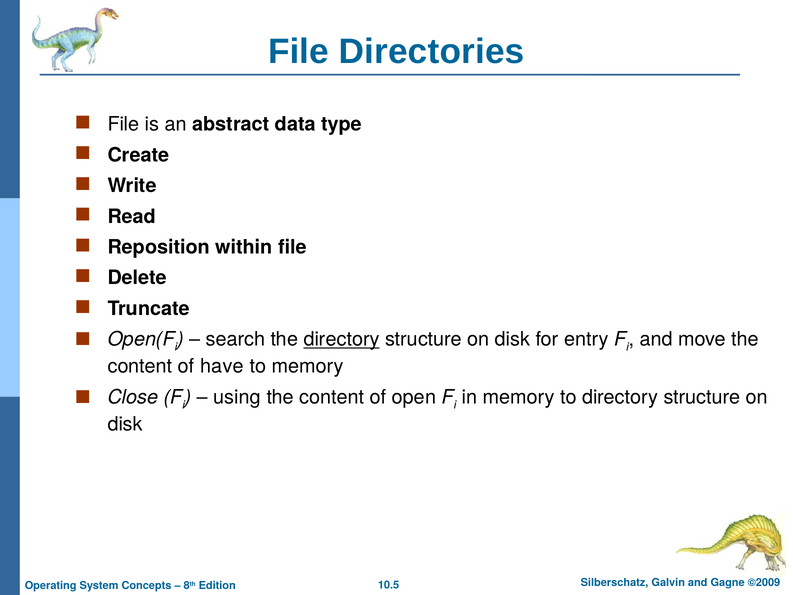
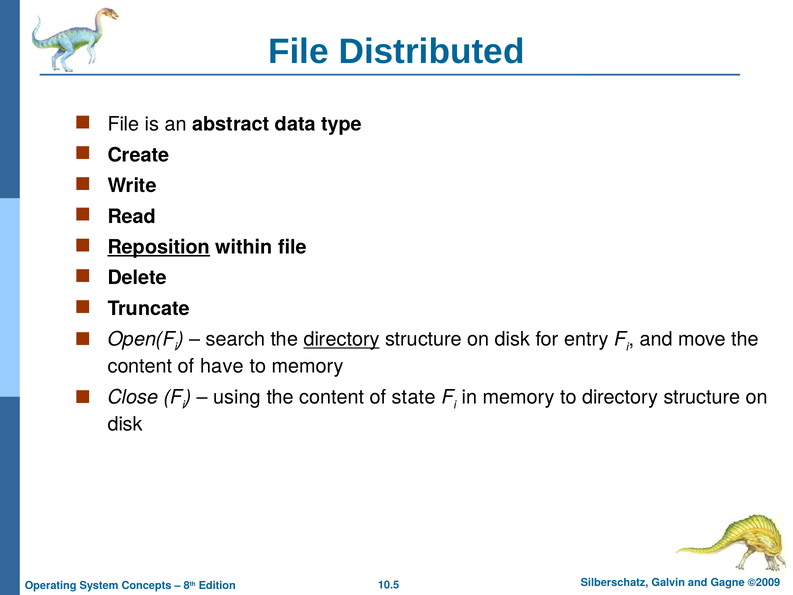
Directories: Directories -> Distributed
Reposition underline: none -> present
open: open -> state
